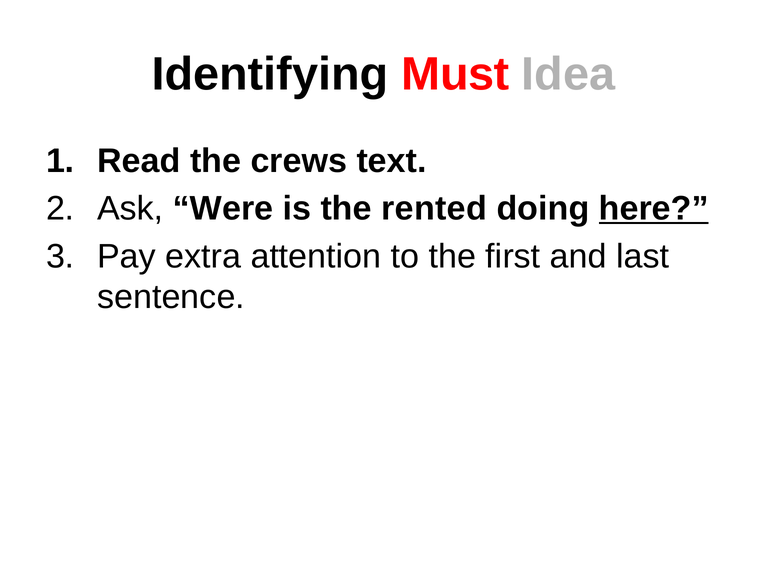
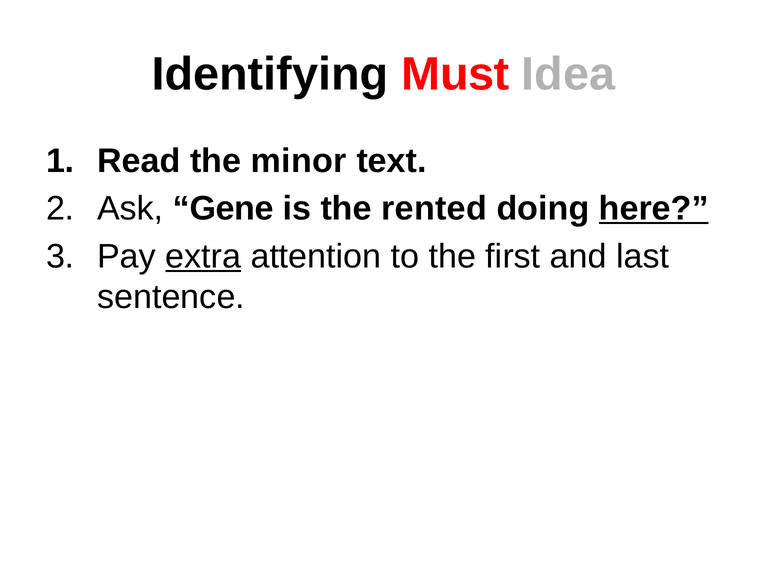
crews: crews -> minor
Were: Were -> Gene
extra underline: none -> present
